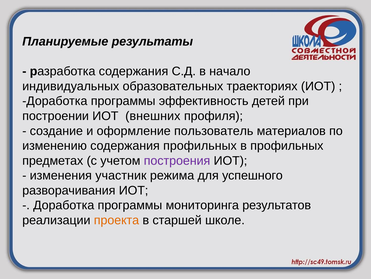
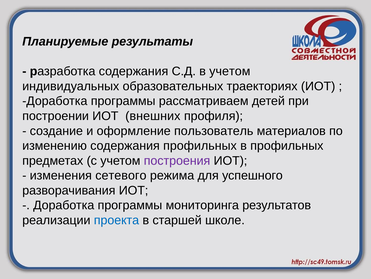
в начало: начало -> учетом
эффективность: эффективность -> рассматриваем
участник: участник -> сетевого
проекта colour: orange -> blue
